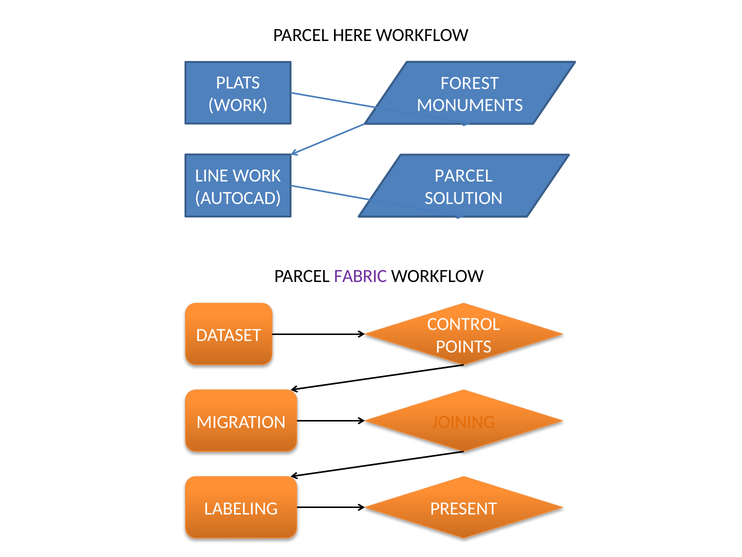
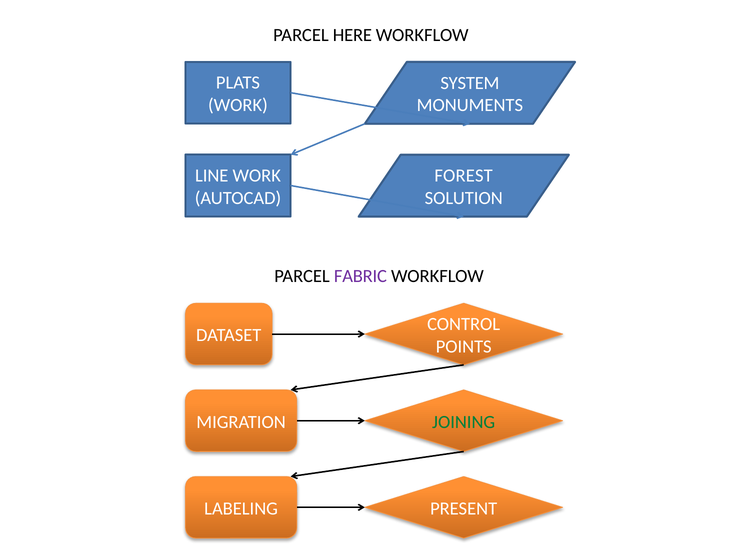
FOREST: FOREST -> SYSTEM
PARCEL at (464, 176): PARCEL -> FOREST
JOINING colour: orange -> green
